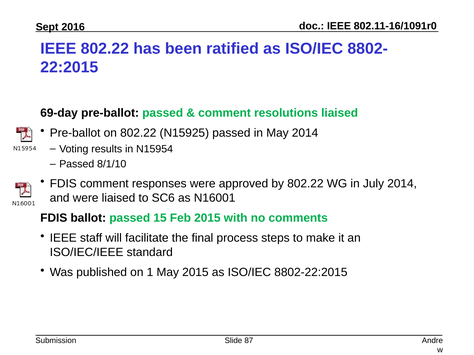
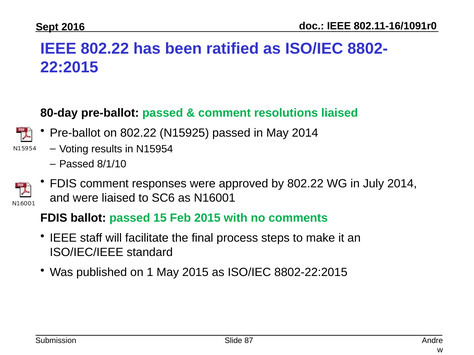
69-day: 69-day -> 80-day
